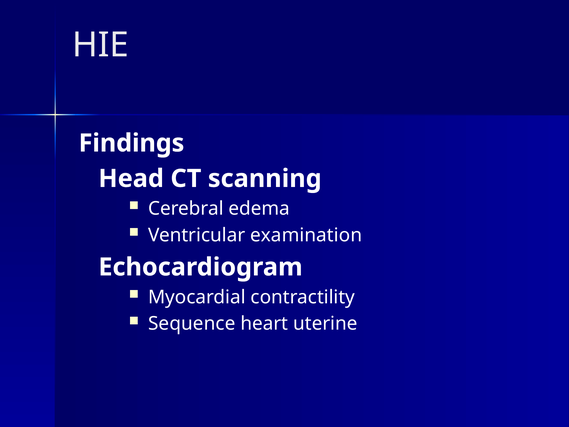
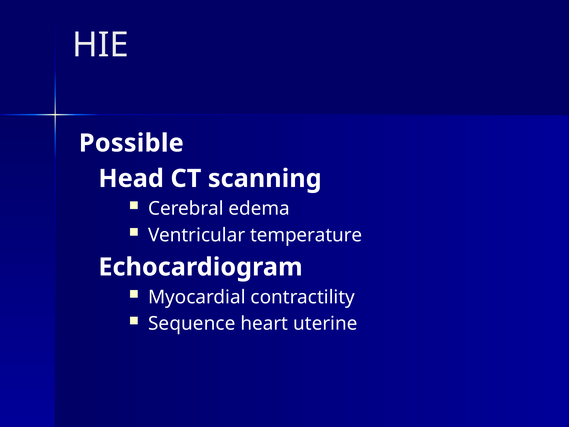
Findings: Findings -> Possible
examination: examination -> temperature
